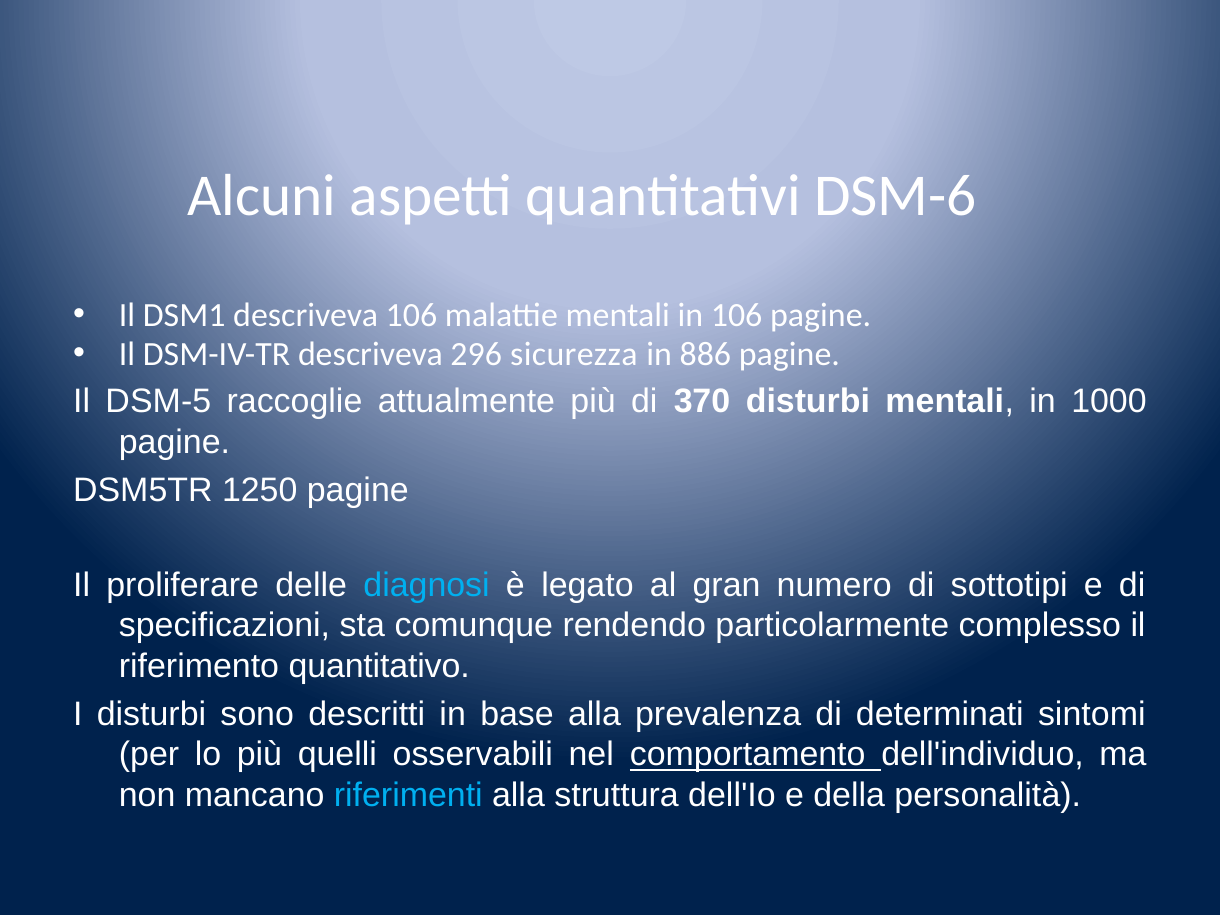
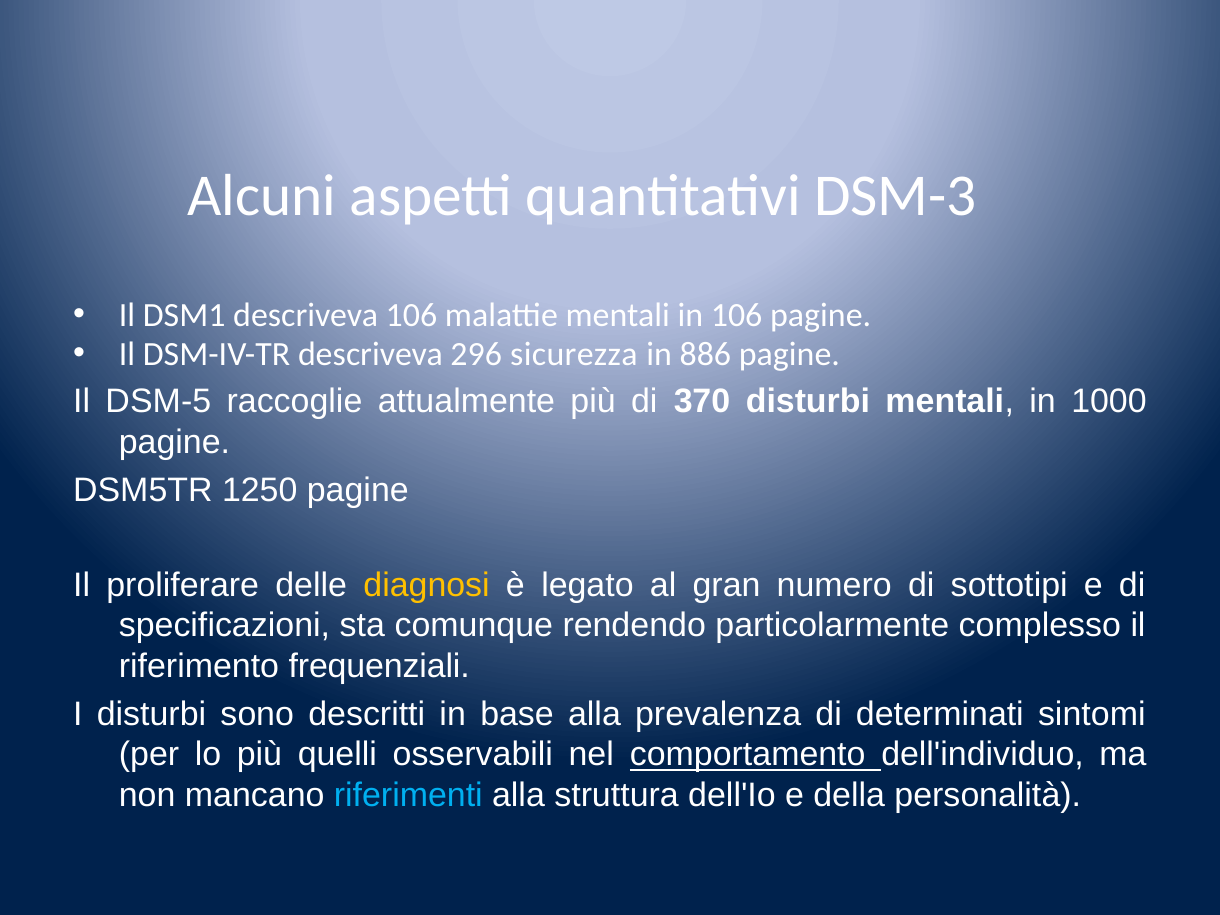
DSM-6: DSM-6 -> DSM-3
diagnosi colour: light blue -> yellow
quantitativo: quantitativo -> frequenziali
